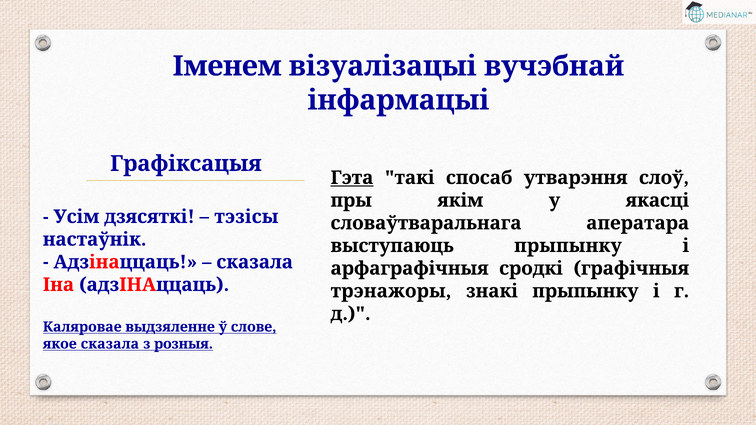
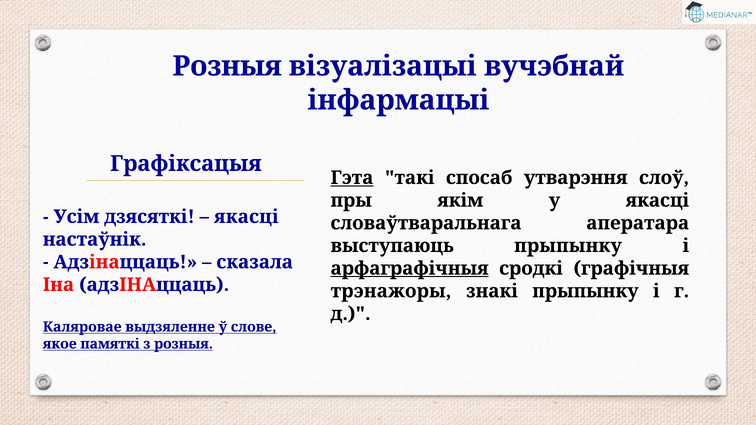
Іменем at (227, 66): Іменем -> Розныя
тэзісы at (246, 217): тэзісы -> якасці
арфаграфічныя underline: none -> present
якое сказала: сказала -> памяткі
